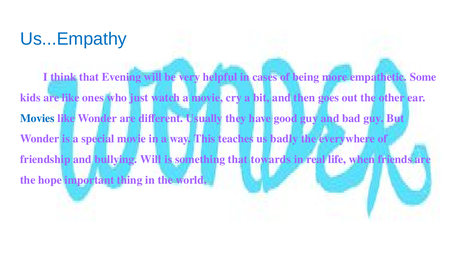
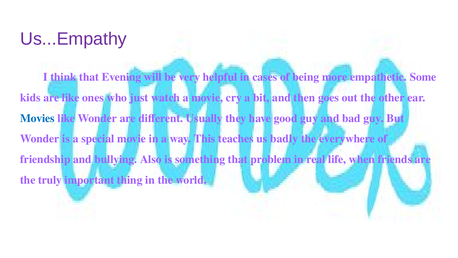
Us...Empathy colour: blue -> purple
bullying Will: Will -> Also
towards: towards -> problem
hope: hope -> truly
